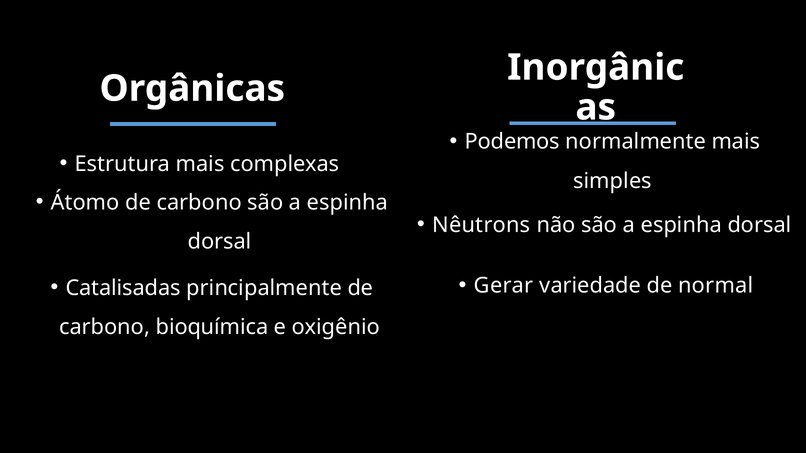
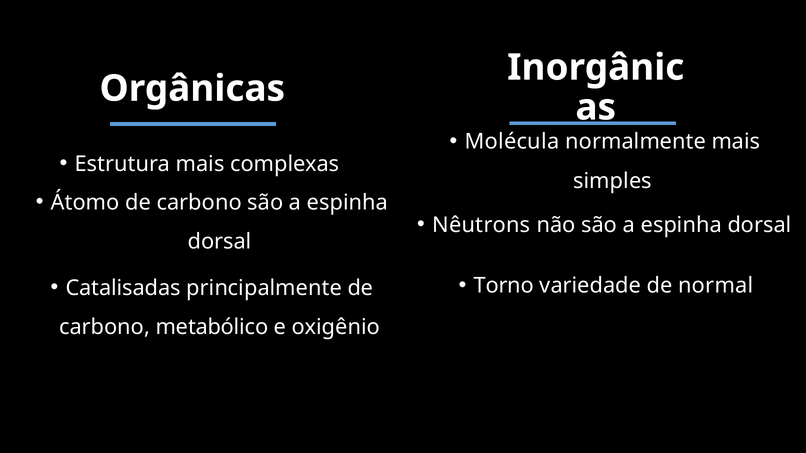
Podemos: Podemos -> Molécula
Gerar: Gerar -> Torno
bioquímica: bioquímica -> metabólico
